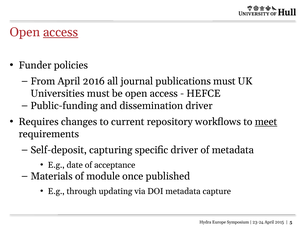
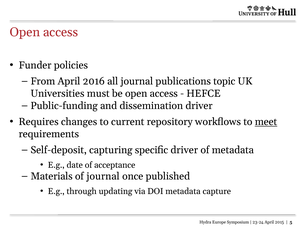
access at (61, 32) underline: present -> none
publications must: must -> topic
of module: module -> journal
